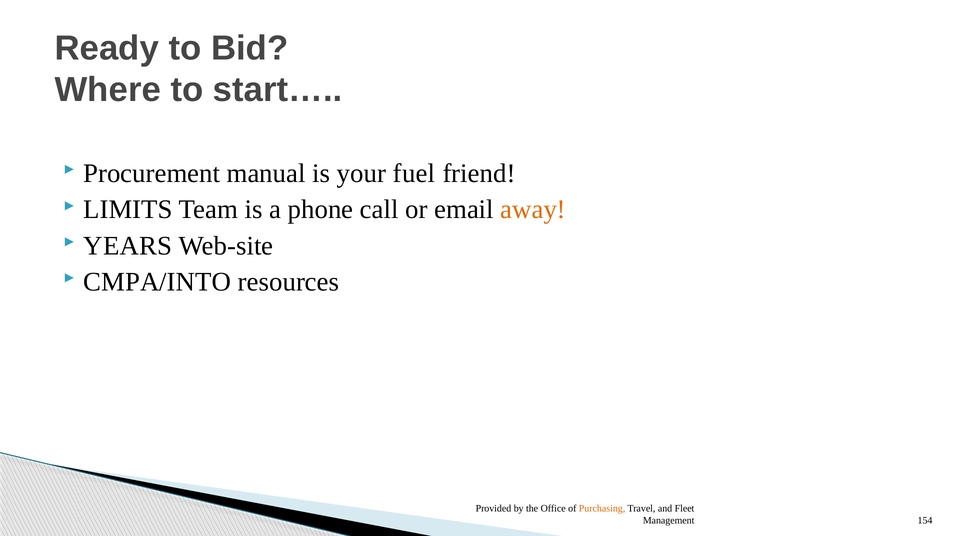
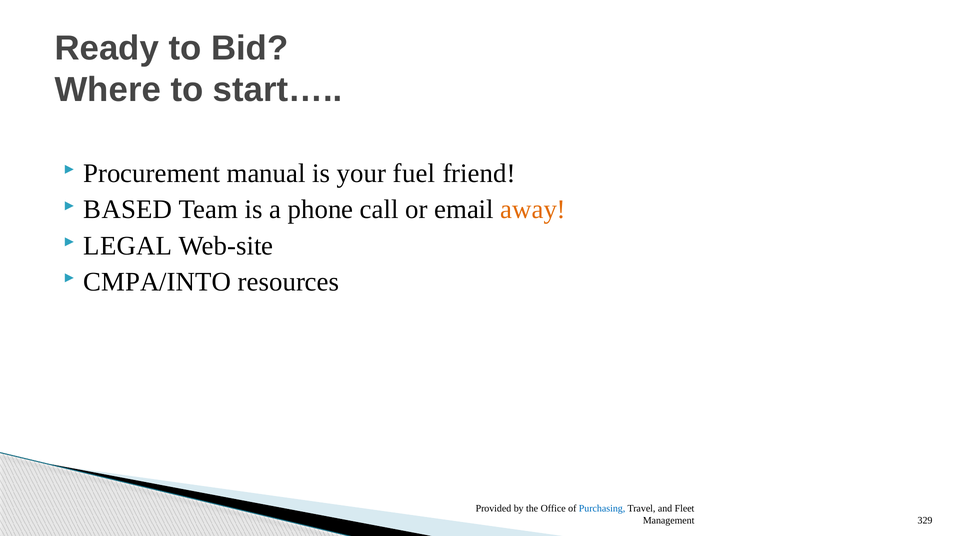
LIMITS: LIMITS -> BASED
YEARS: YEARS -> LEGAL
Purchasing colour: orange -> blue
154: 154 -> 329
